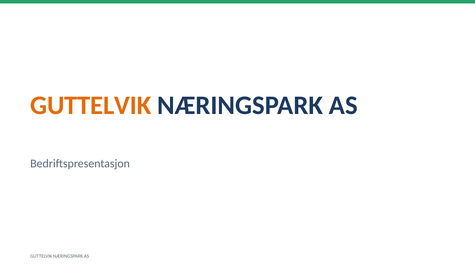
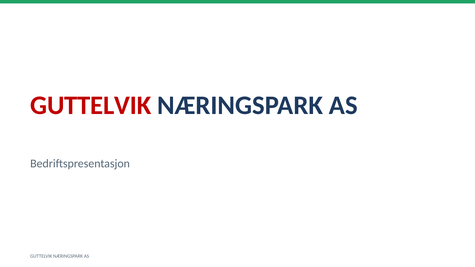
GUTTELVIK at (91, 105) colour: orange -> red
